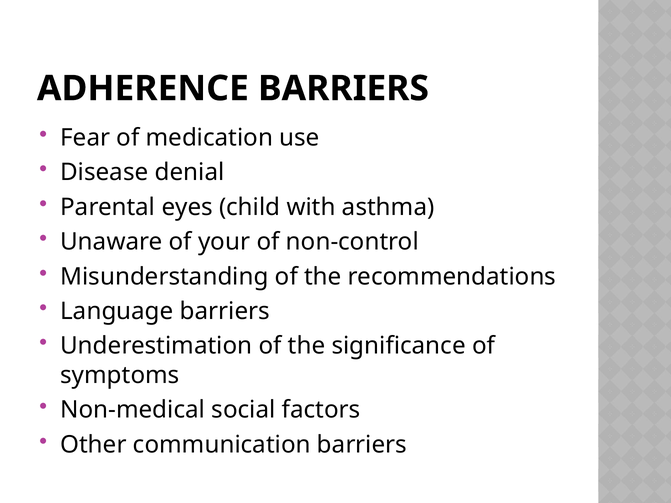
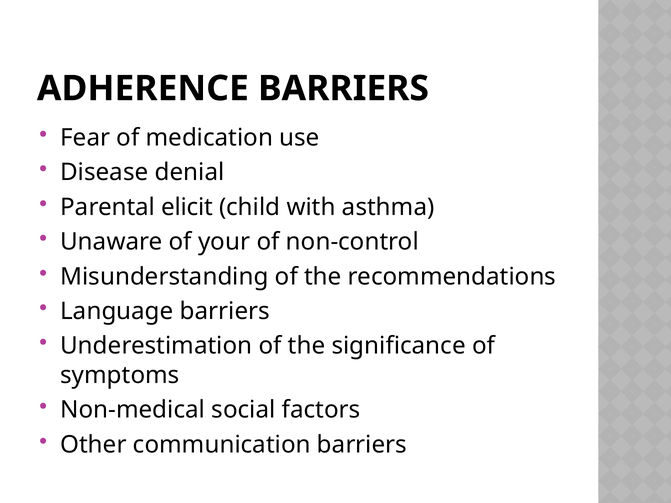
eyes: eyes -> elicit
